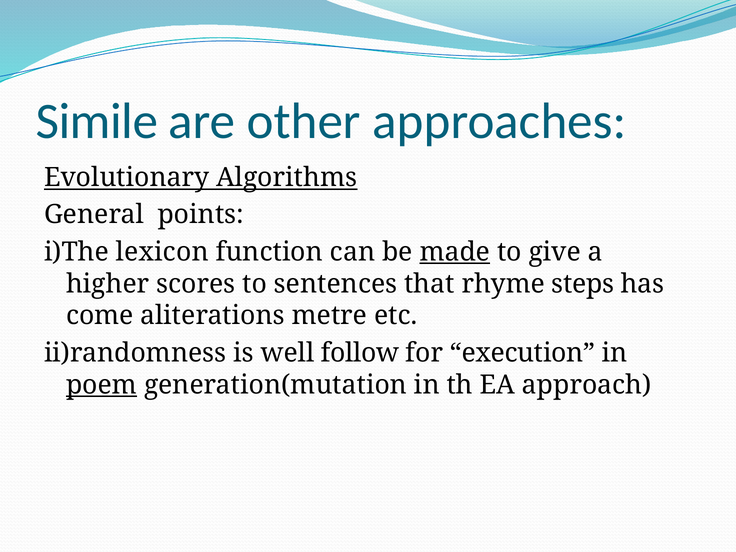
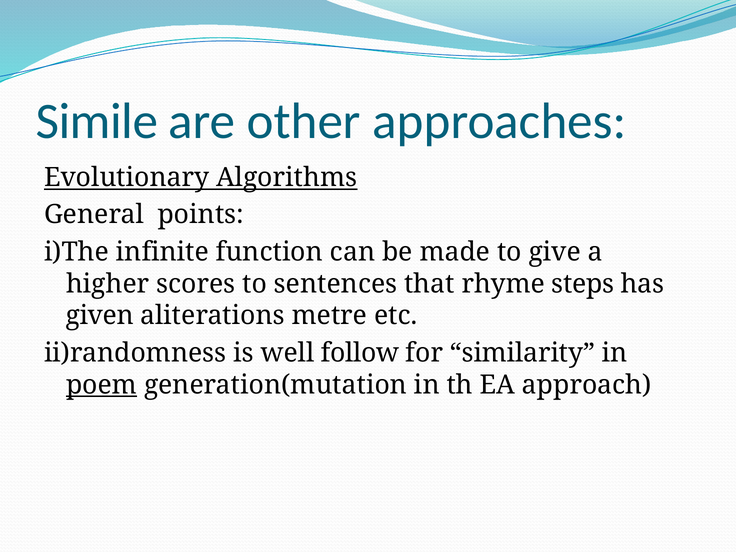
lexicon: lexicon -> infinite
made underline: present -> none
come: come -> given
execution: execution -> similarity
